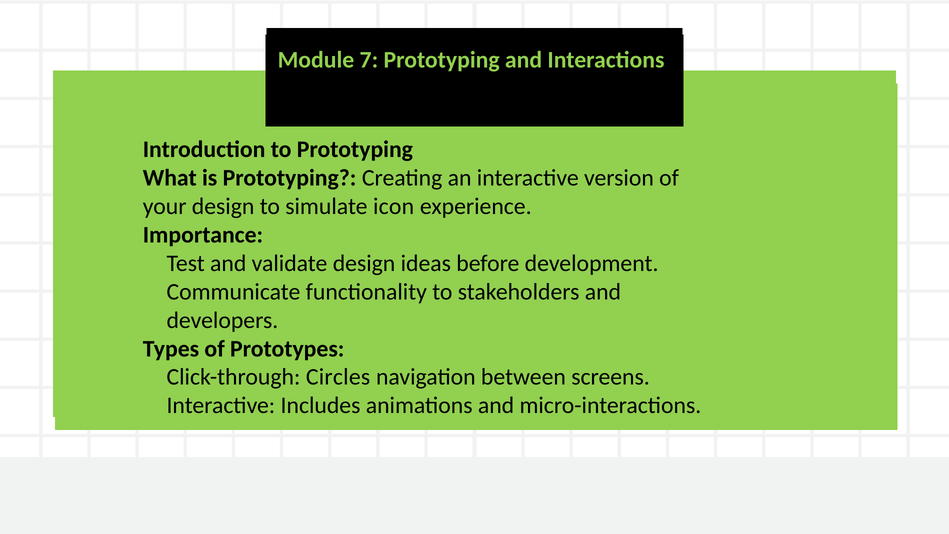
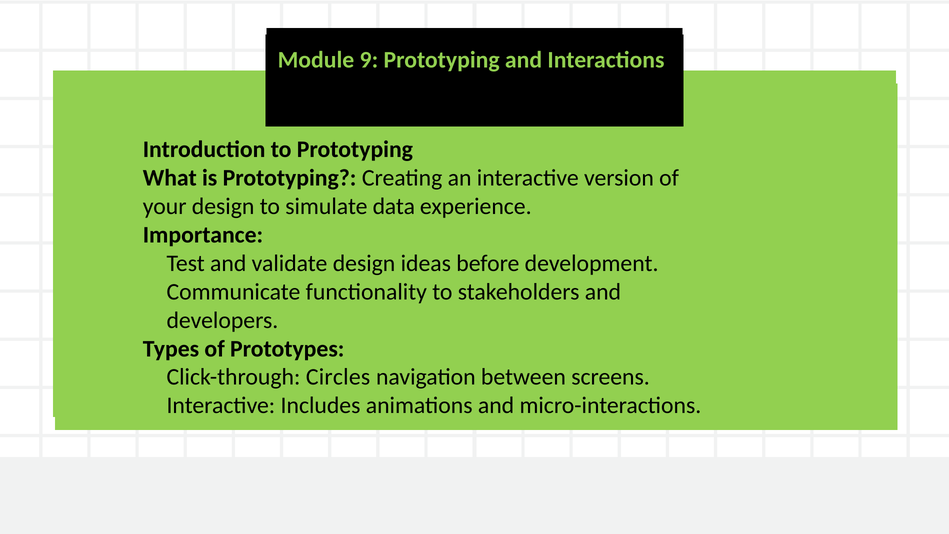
7: 7 -> 9
simulate icon: icon -> data
